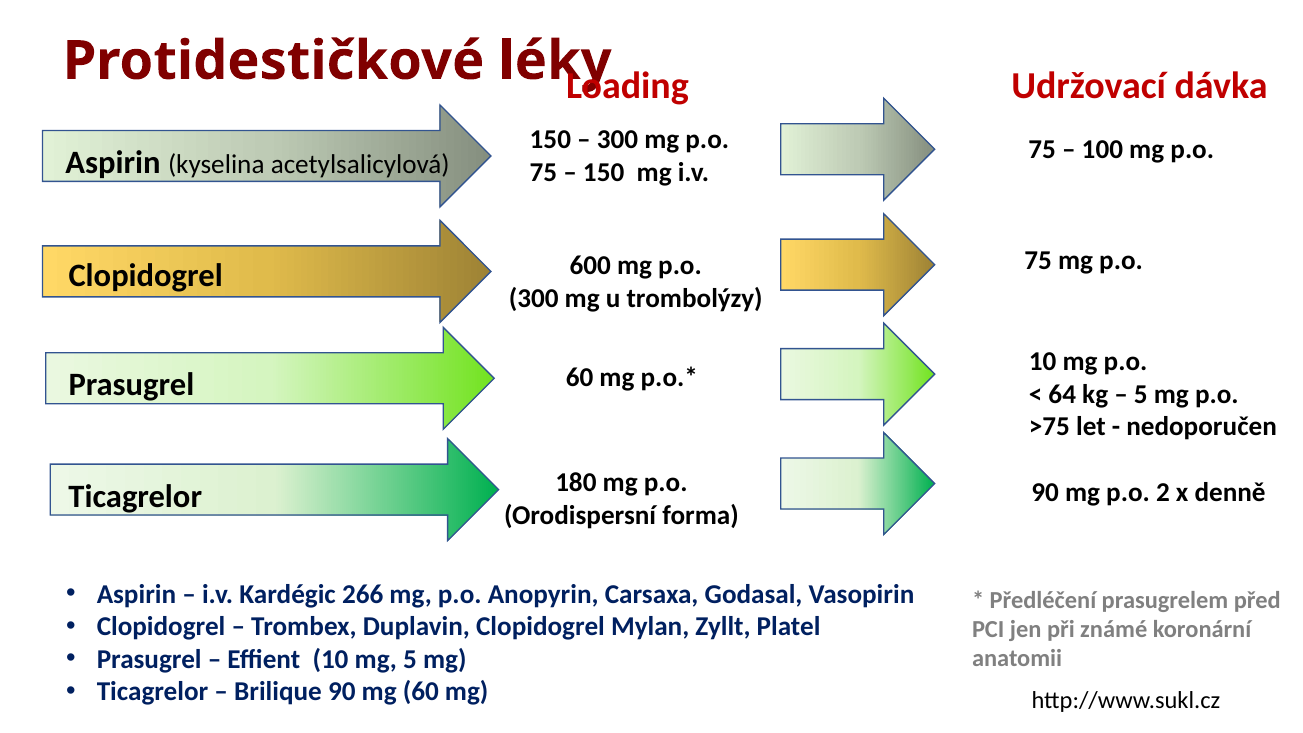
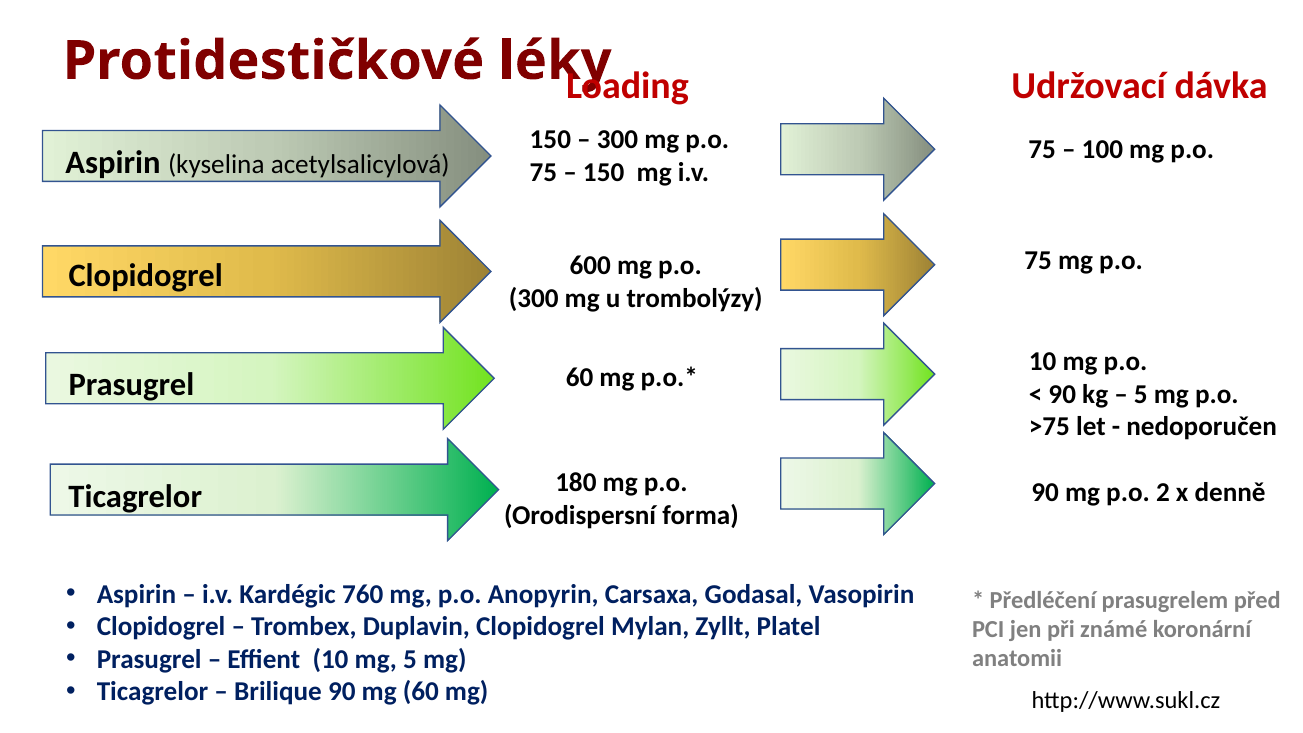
64 at (1062, 394): 64 -> 90
266: 266 -> 760
